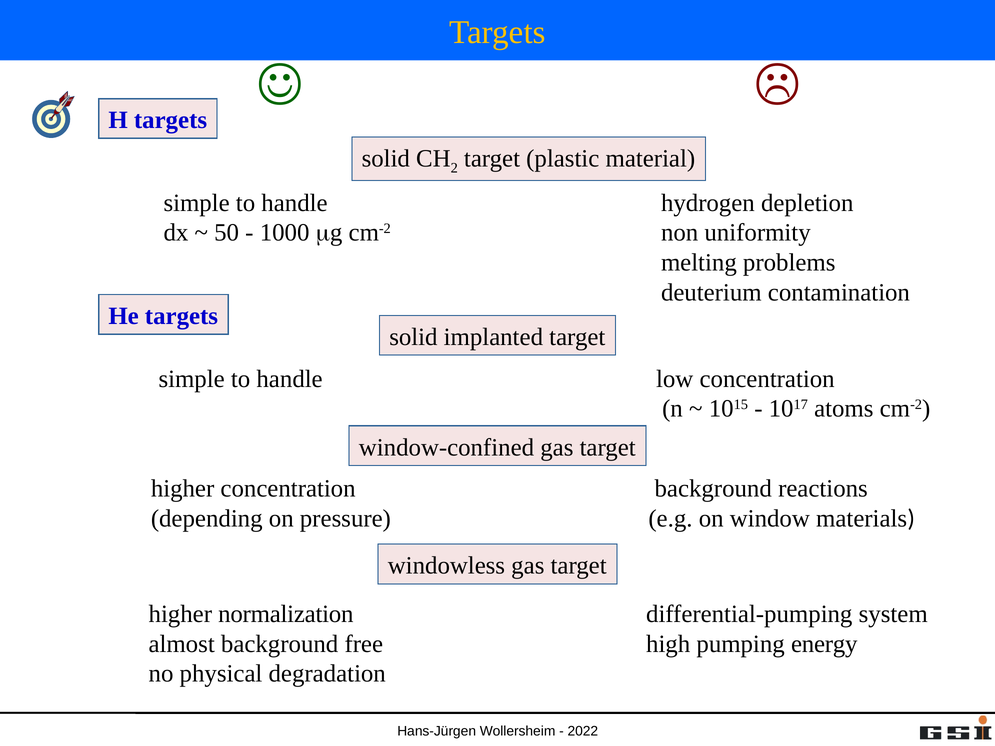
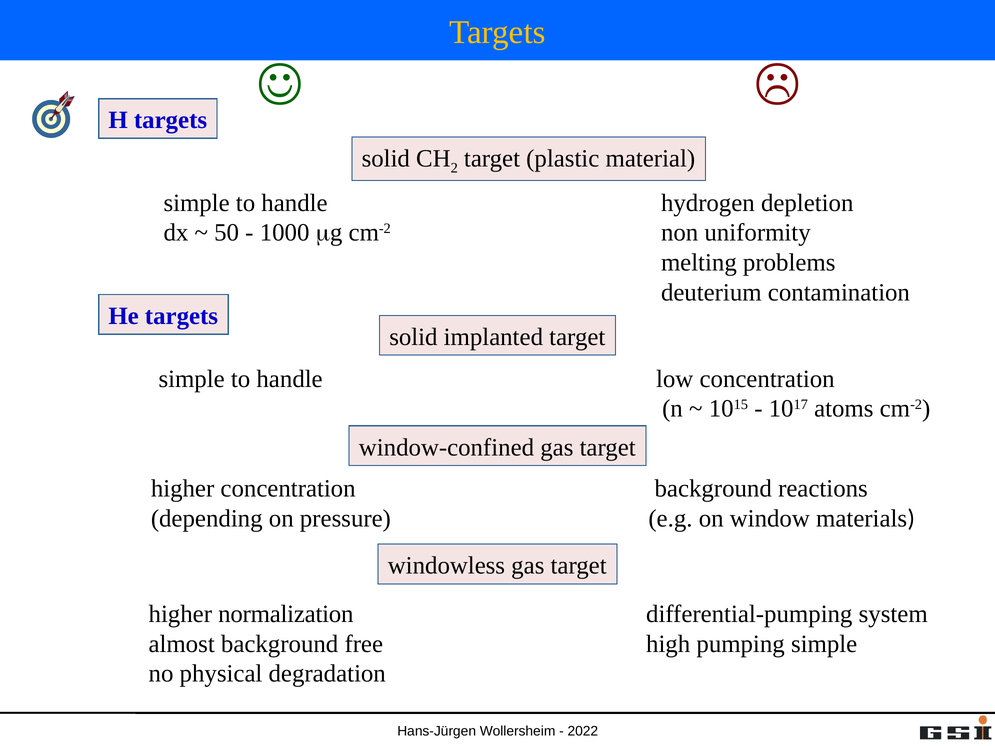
pumping energy: energy -> simple
